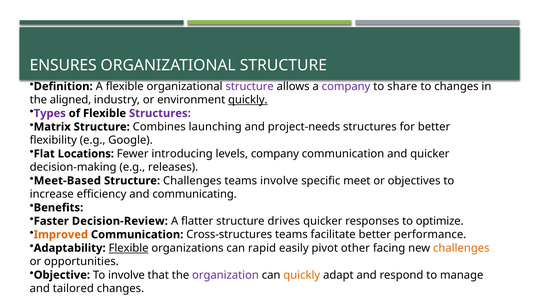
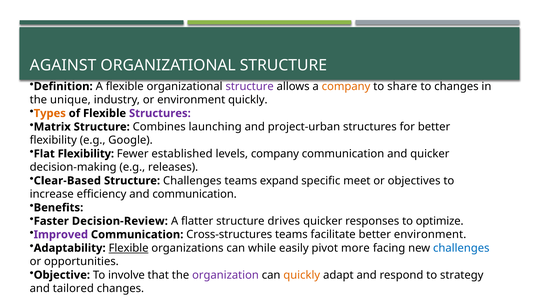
ENSURES: ENSURES -> AGAINST
company at (346, 86) colour: purple -> orange
aligned: aligned -> unique
quickly at (248, 100) underline: present -> none
Types colour: purple -> orange
project-needs: project-needs -> project-urban
Flat Locations: Locations -> Flexibility
introducing: introducing -> established
Meet-Based: Meet-Based -> Clear-Based
teams involve: involve -> expand
and communicating: communicating -> communication
Improved colour: orange -> purple
better performance: performance -> environment
rapid: rapid -> while
other: other -> more
challenges at (461, 248) colour: orange -> blue
manage: manage -> strategy
